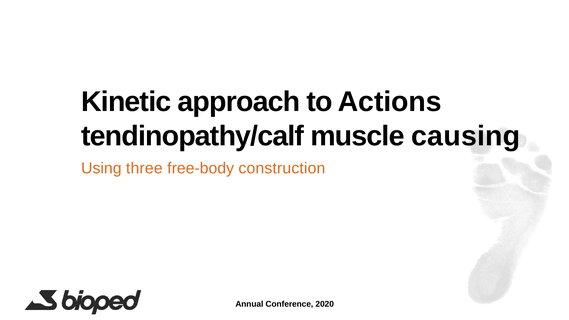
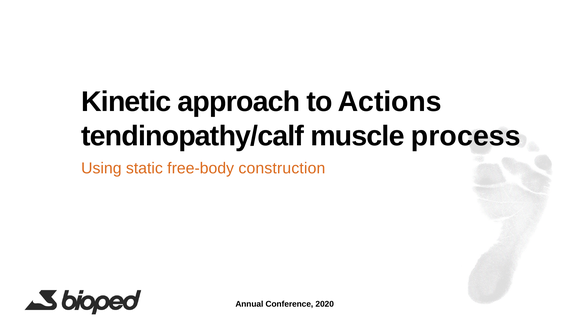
causing: causing -> process
three: three -> static
